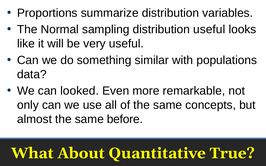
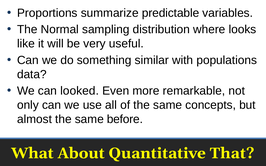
summarize distribution: distribution -> predictable
distribution useful: useful -> where
True: True -> That
